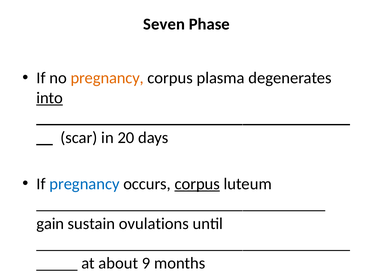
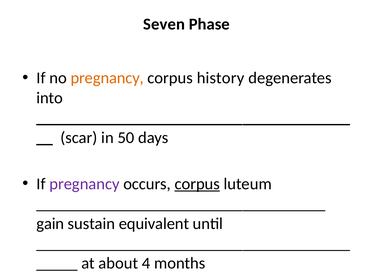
plasma: plasma -> history
into underline: present -> none
20: 20 -> 50
pregnancy at (84, 184) colour: blue -> purple
ovulations: ovulations -> equivalent
9: 9 -> 4
